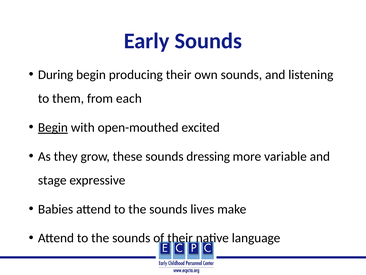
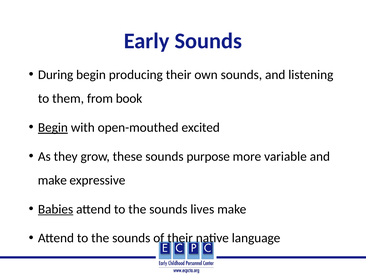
each: each -> book
dressing: dressing -> purpose
stage at (52, 180): stage -> make
Babies underline: none -> present
